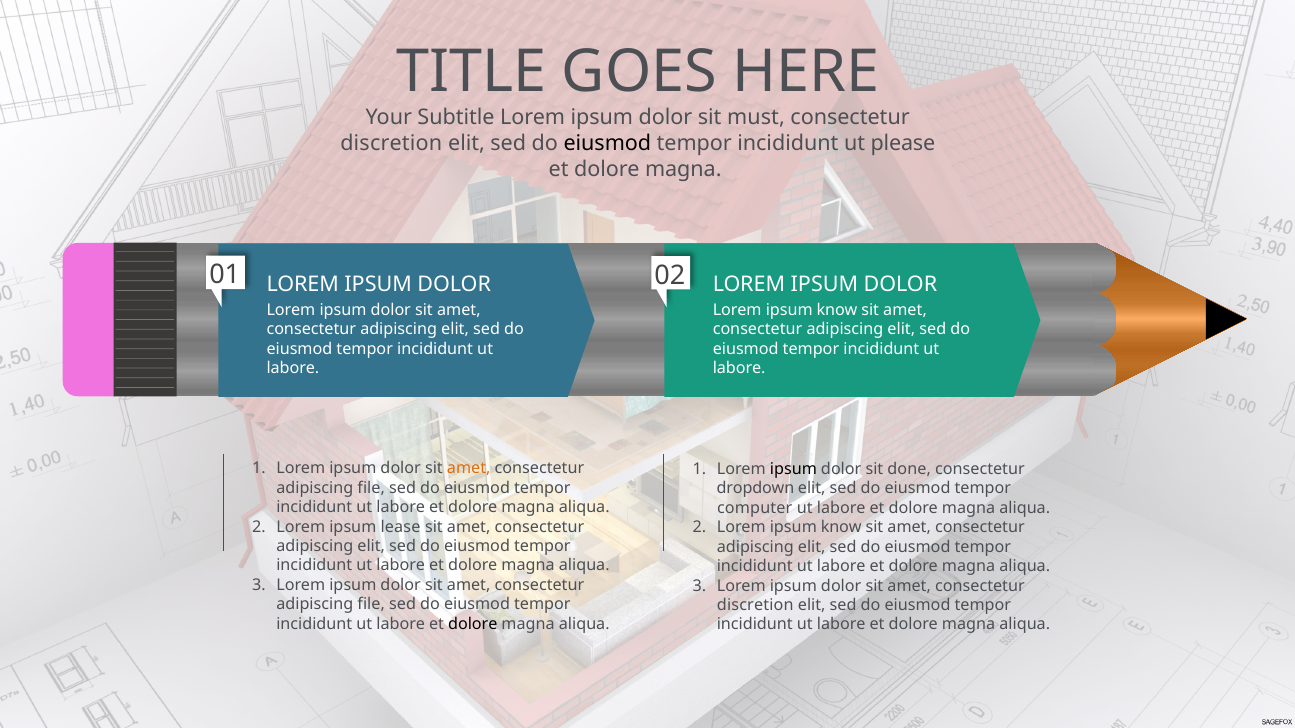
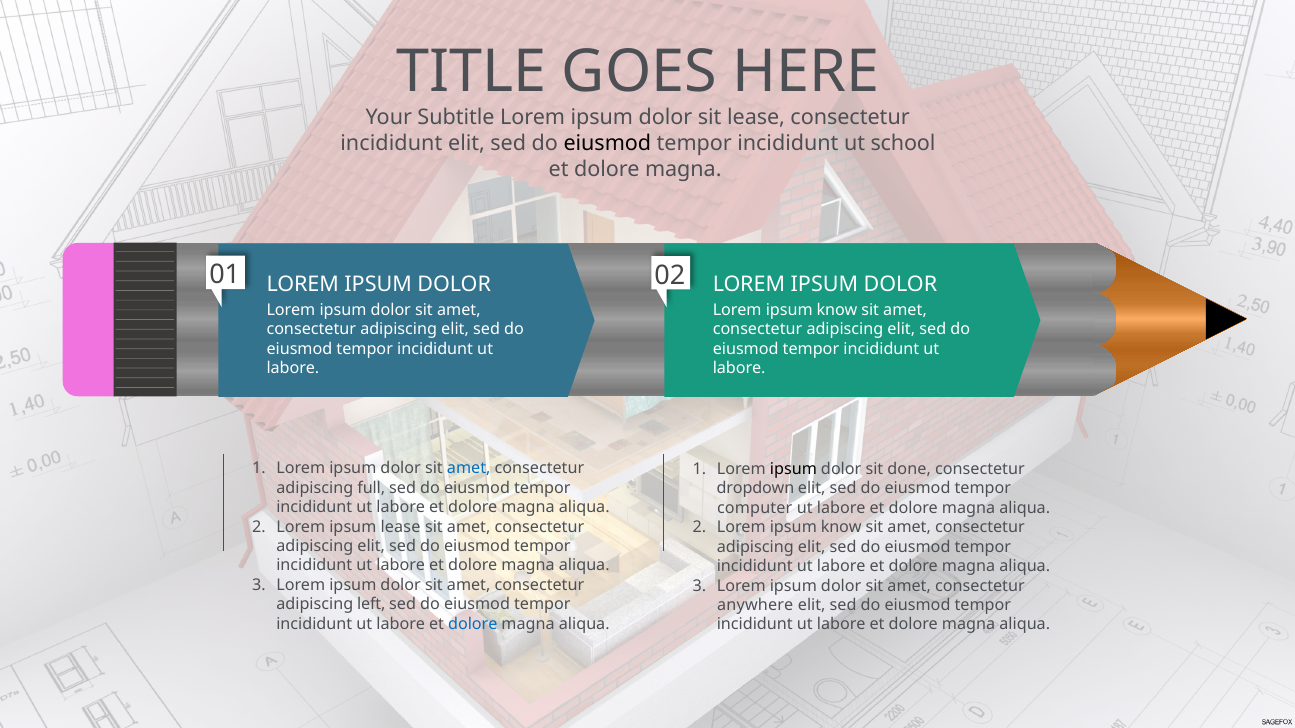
sit must: must -> lease
discretion at (391, 144): discretion -> incididunt
please: please -> school
amet at (469, 469) colour: orange -> blue
file at (371, 488): file -> full
file at (371, 605): file -> left
discretion at (755, 605): discretion -> anywhere
dolore at (473, 624) colour: black -> blue
